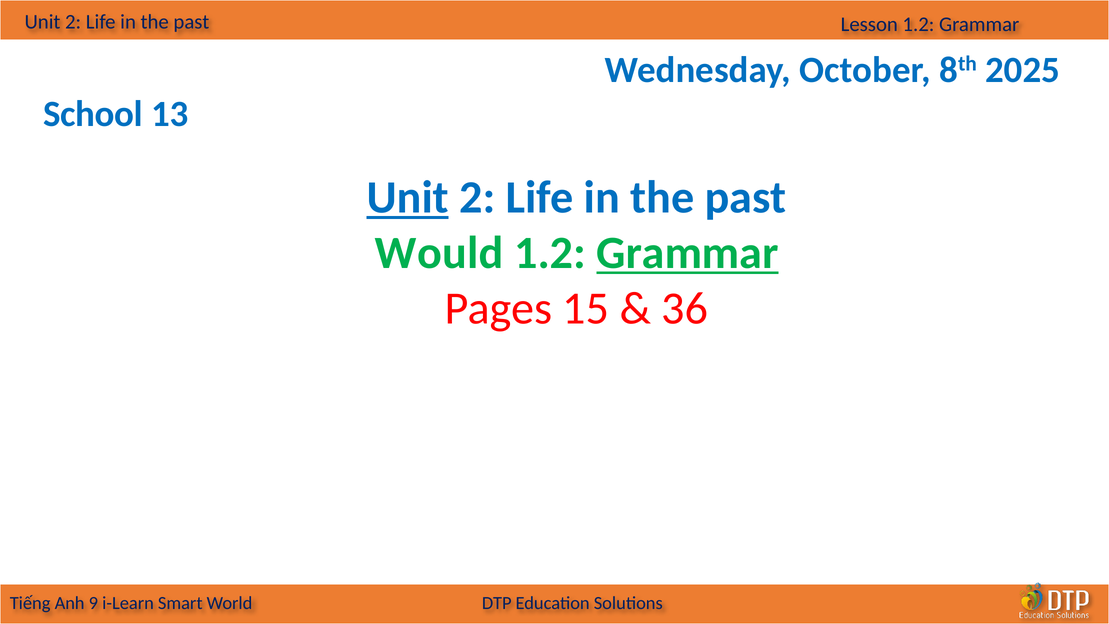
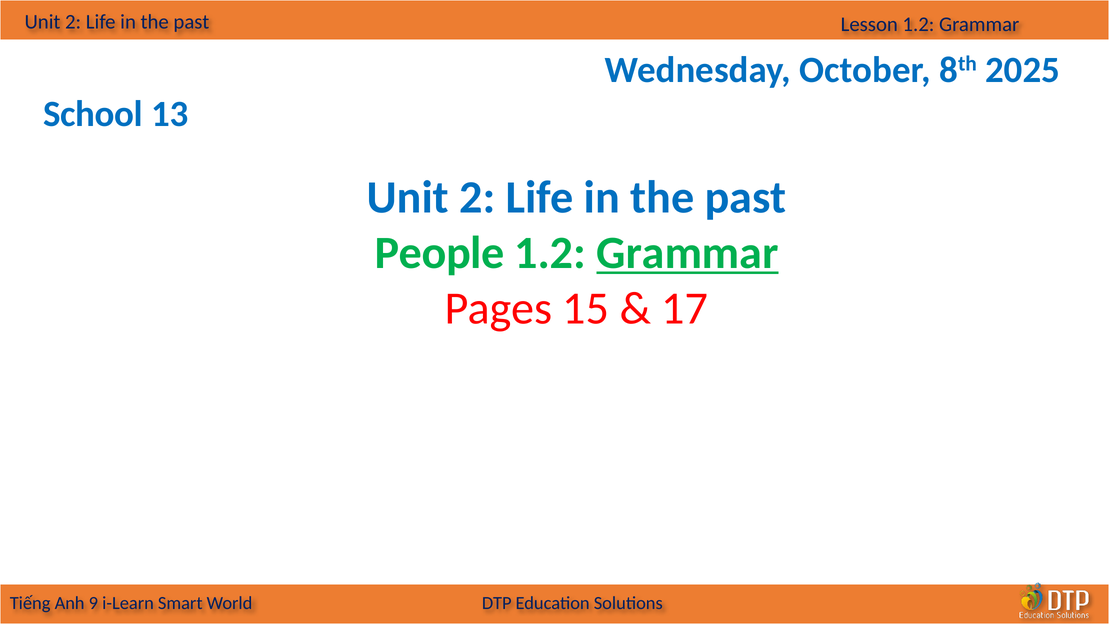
Unit at (408, 197) underline: present -> none
Would: Would -> People
36: 36 -> 17
